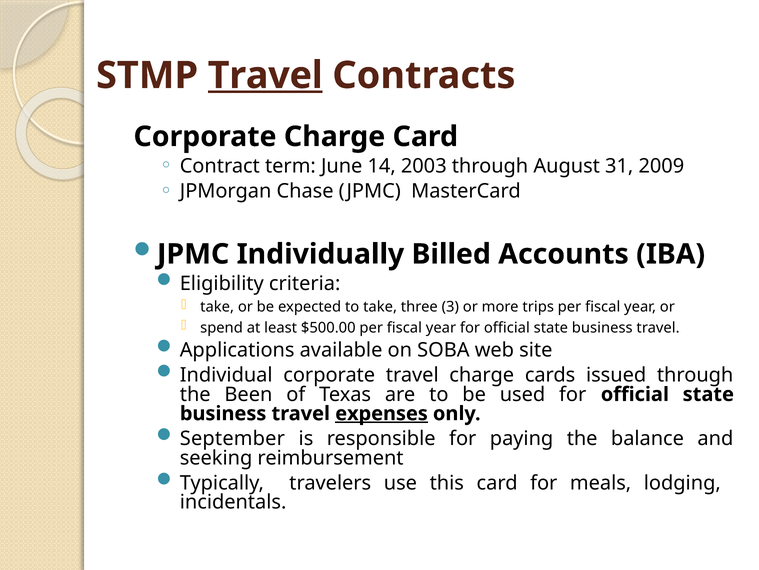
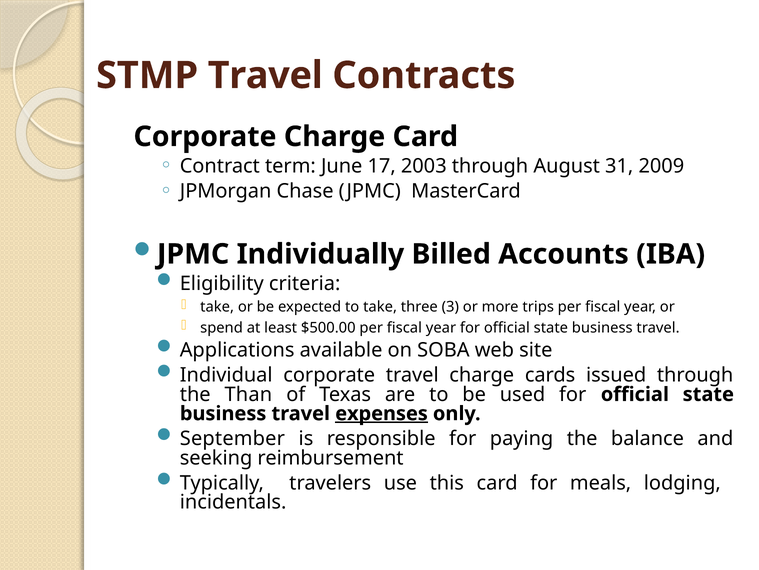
Travel at (265, 75) underline: present -> none
14: 14 -> 17
Been: Been -> Than
